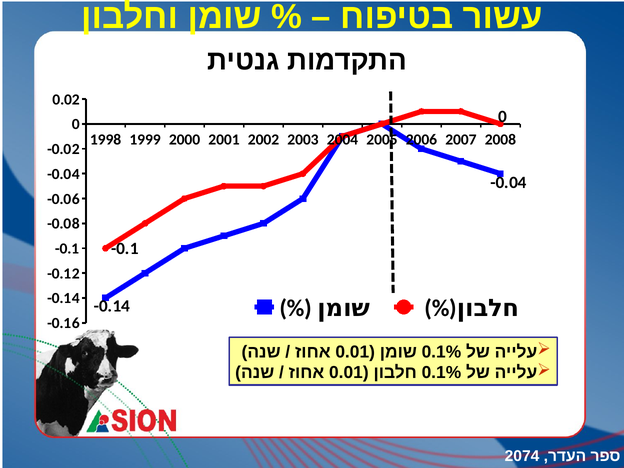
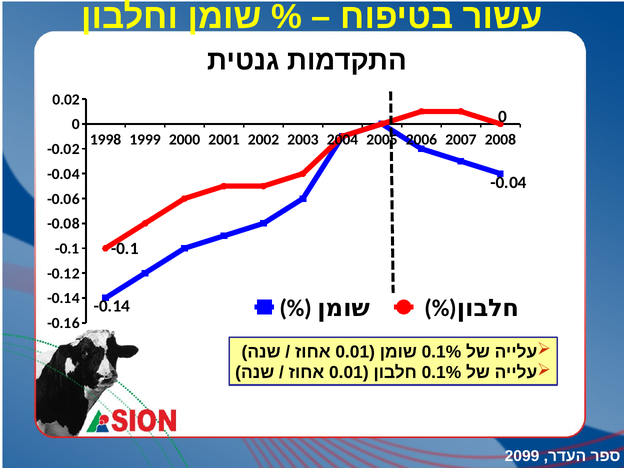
2074: 2074 -> 2099
